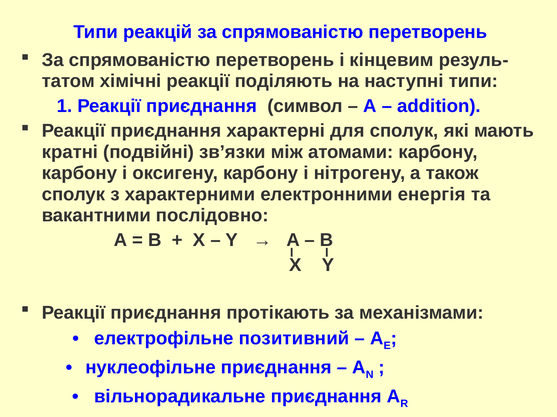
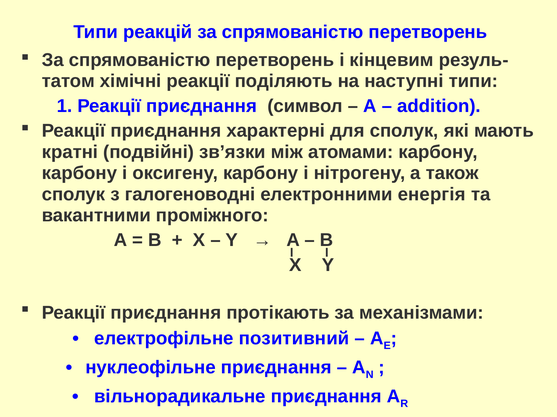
характерними: характерними -> галогеноводні
послідовно: послідовно -> проміжного
